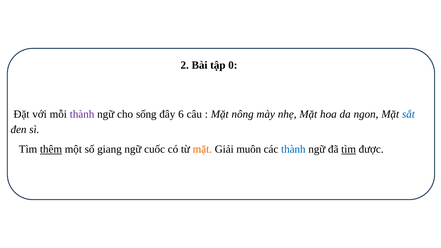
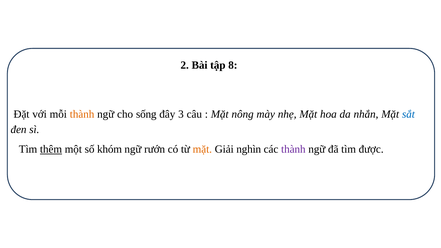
0: 0 -> 8
thành at (82, 114) colour: purple -> orange
6: 6 -> 3
ngon: ngon -> nhắn
giang: giang -> khóm
cuốc: cuốc -> rướn
muôn: muôn -> nghìn
thành at (293, 149) colour: blue -> purple
tìm at (349, 149) underline: present -> none
